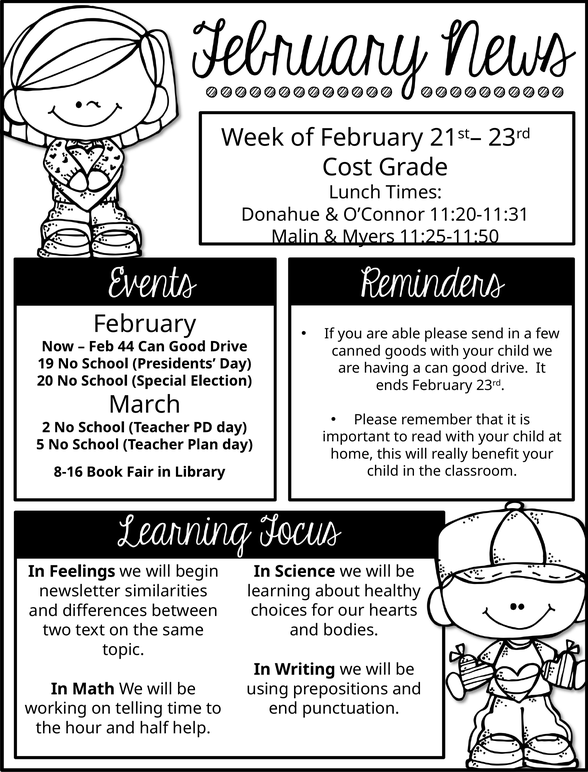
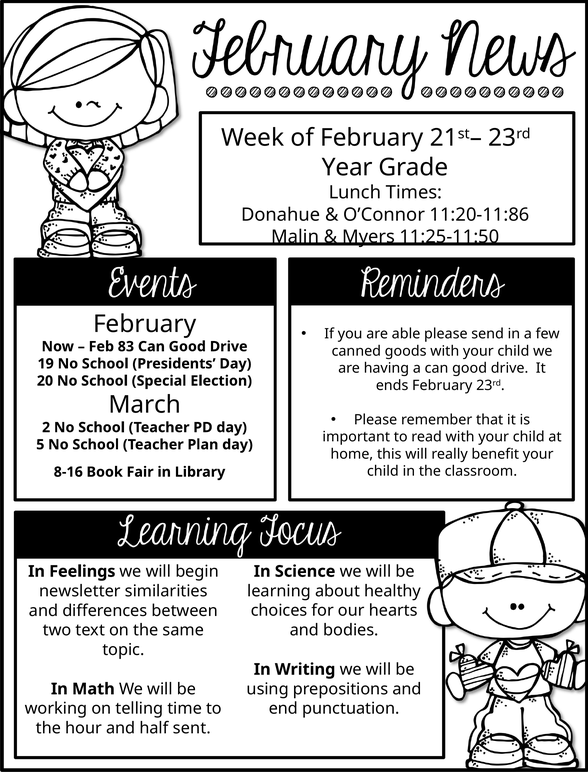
Cost: Cost -> Year
11:20-11:31: 11:20-11:31 -> 11:20-11:86
44: 44 -> 83
help: help -> sent
